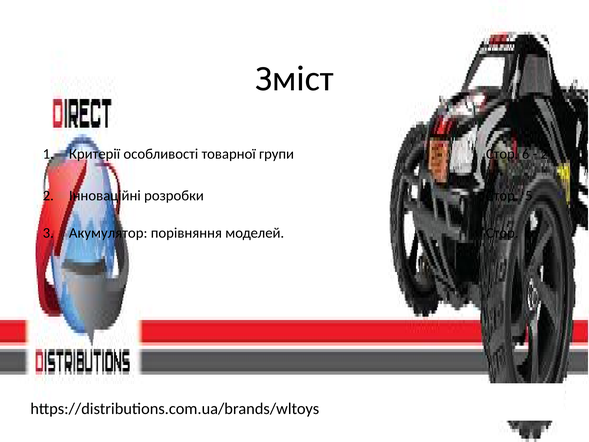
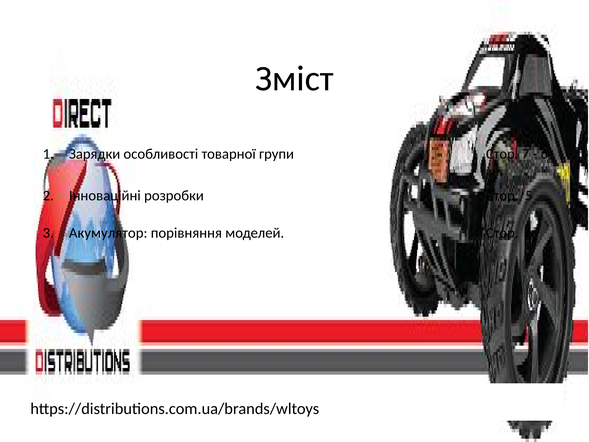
Критерії: Критерії -> Зарядки
групи Стор 6: 6 -> 7
2 at (544, 154): 2 -> 6
